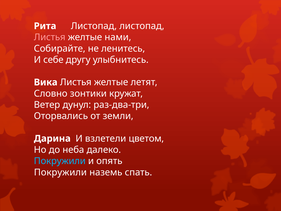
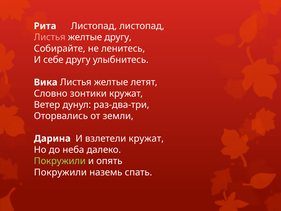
желтые нами: нами -> другу
взлетели цветом: цветом -> кружат
Покружили at (60, 161) colour: light blue -> light green
